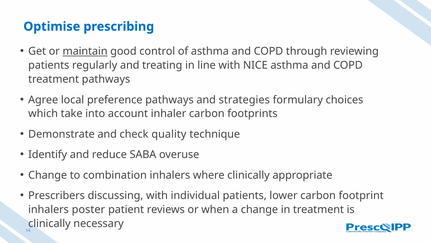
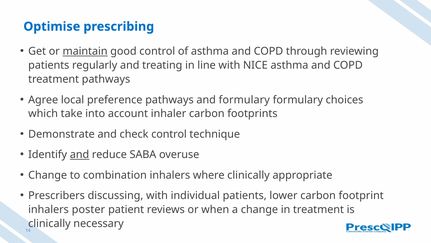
and strategies: strategies -> formulary
check quality: quality -> control
and at (80, 154) underline: none -> present
